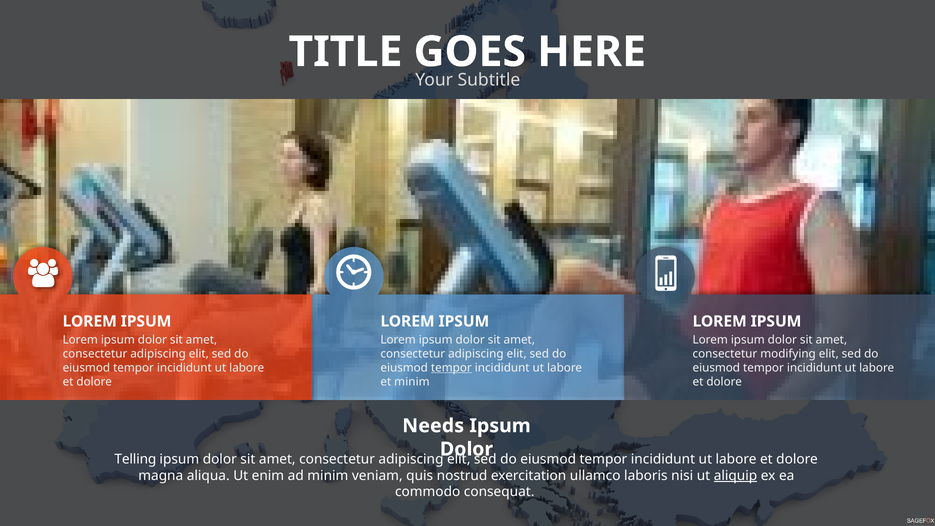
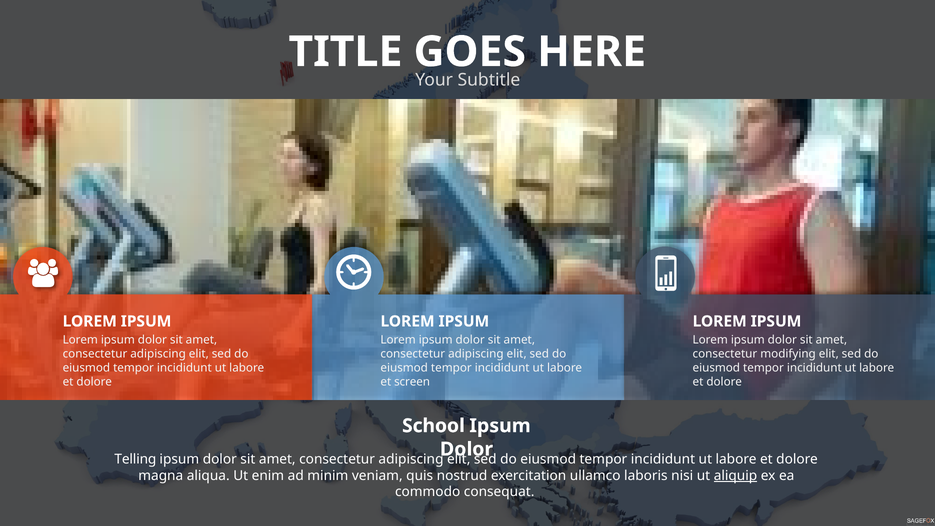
tempor at (451, 368) underline: present -> none
et minim: minim -> screen
Needs: Needs -> School
